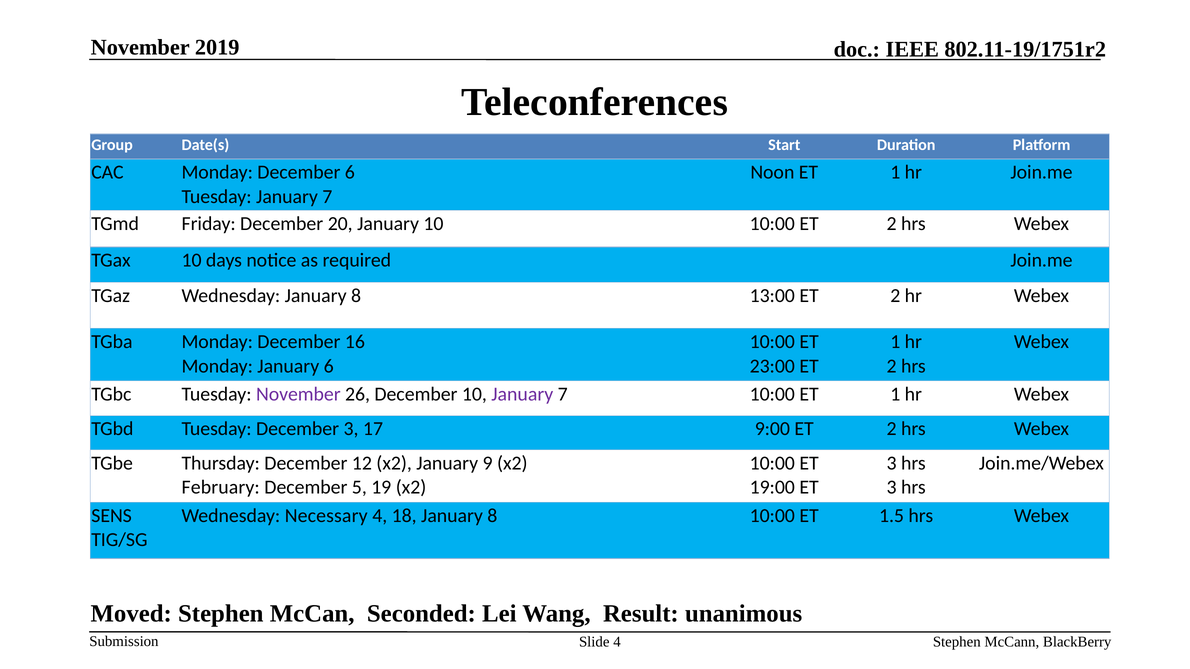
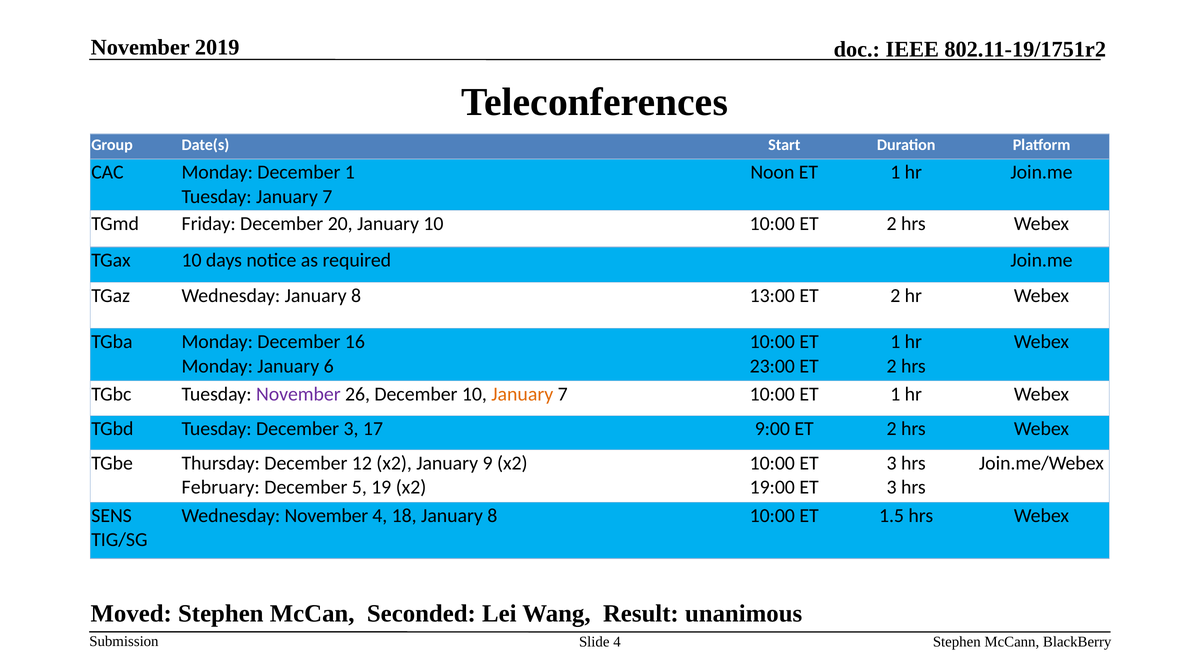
December 6: 6 -> 1
January at (522, 394) colour: purple -> orange
Wednesday Necessary: Necessary -> November
